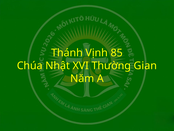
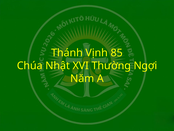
Gian: Gian -> Ngợi
